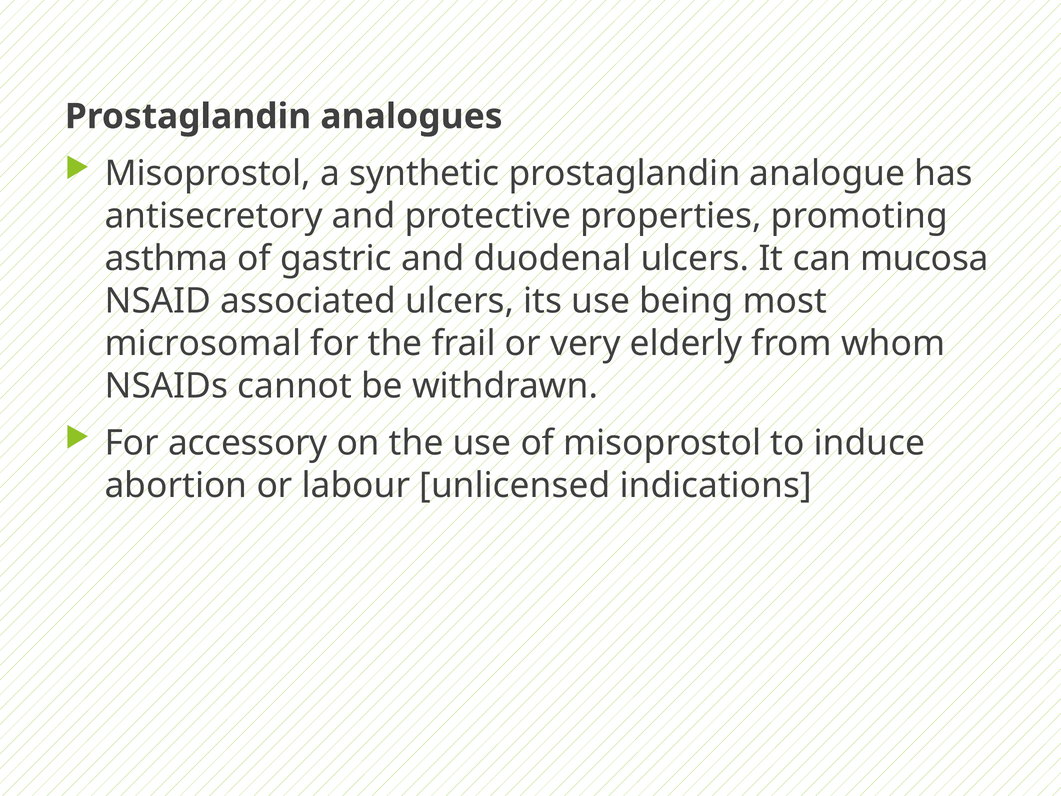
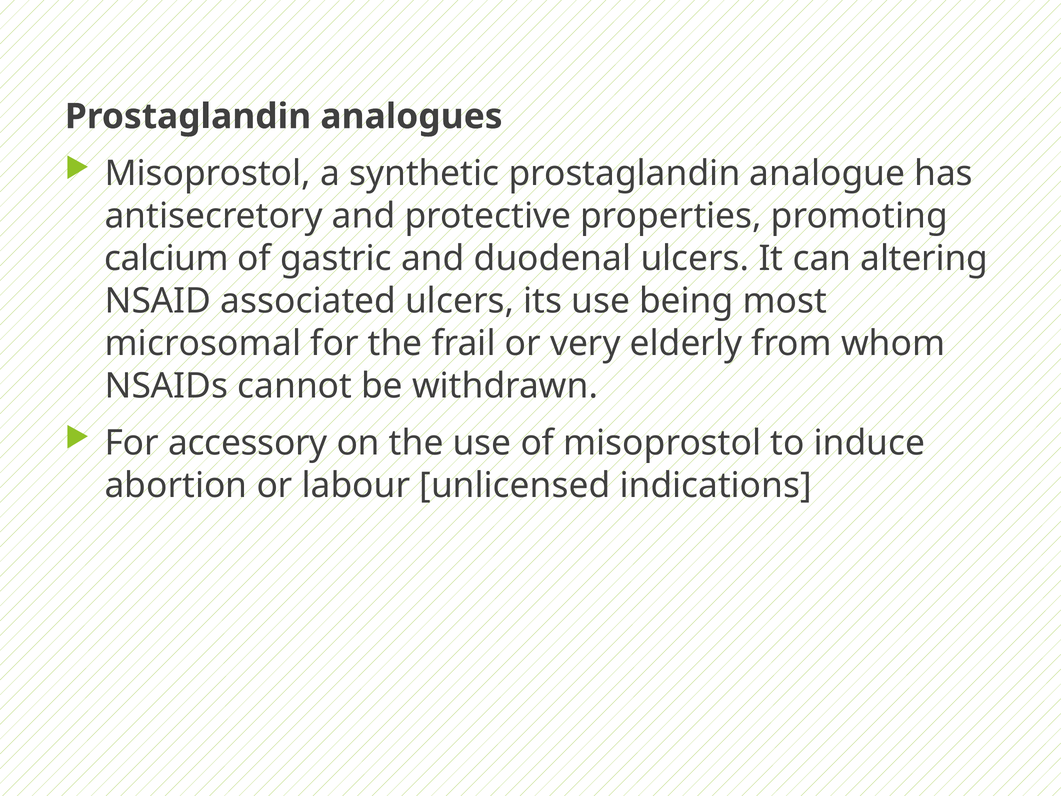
asthma: asthma -> calcium
mucosa: mucosa -> altering
